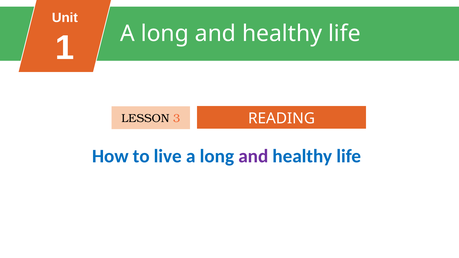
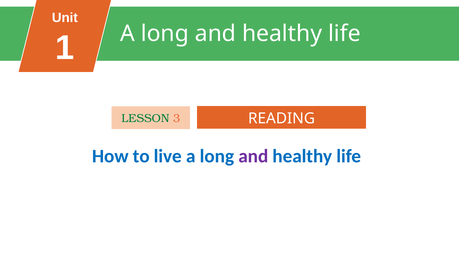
LESSON colour: black -> green
